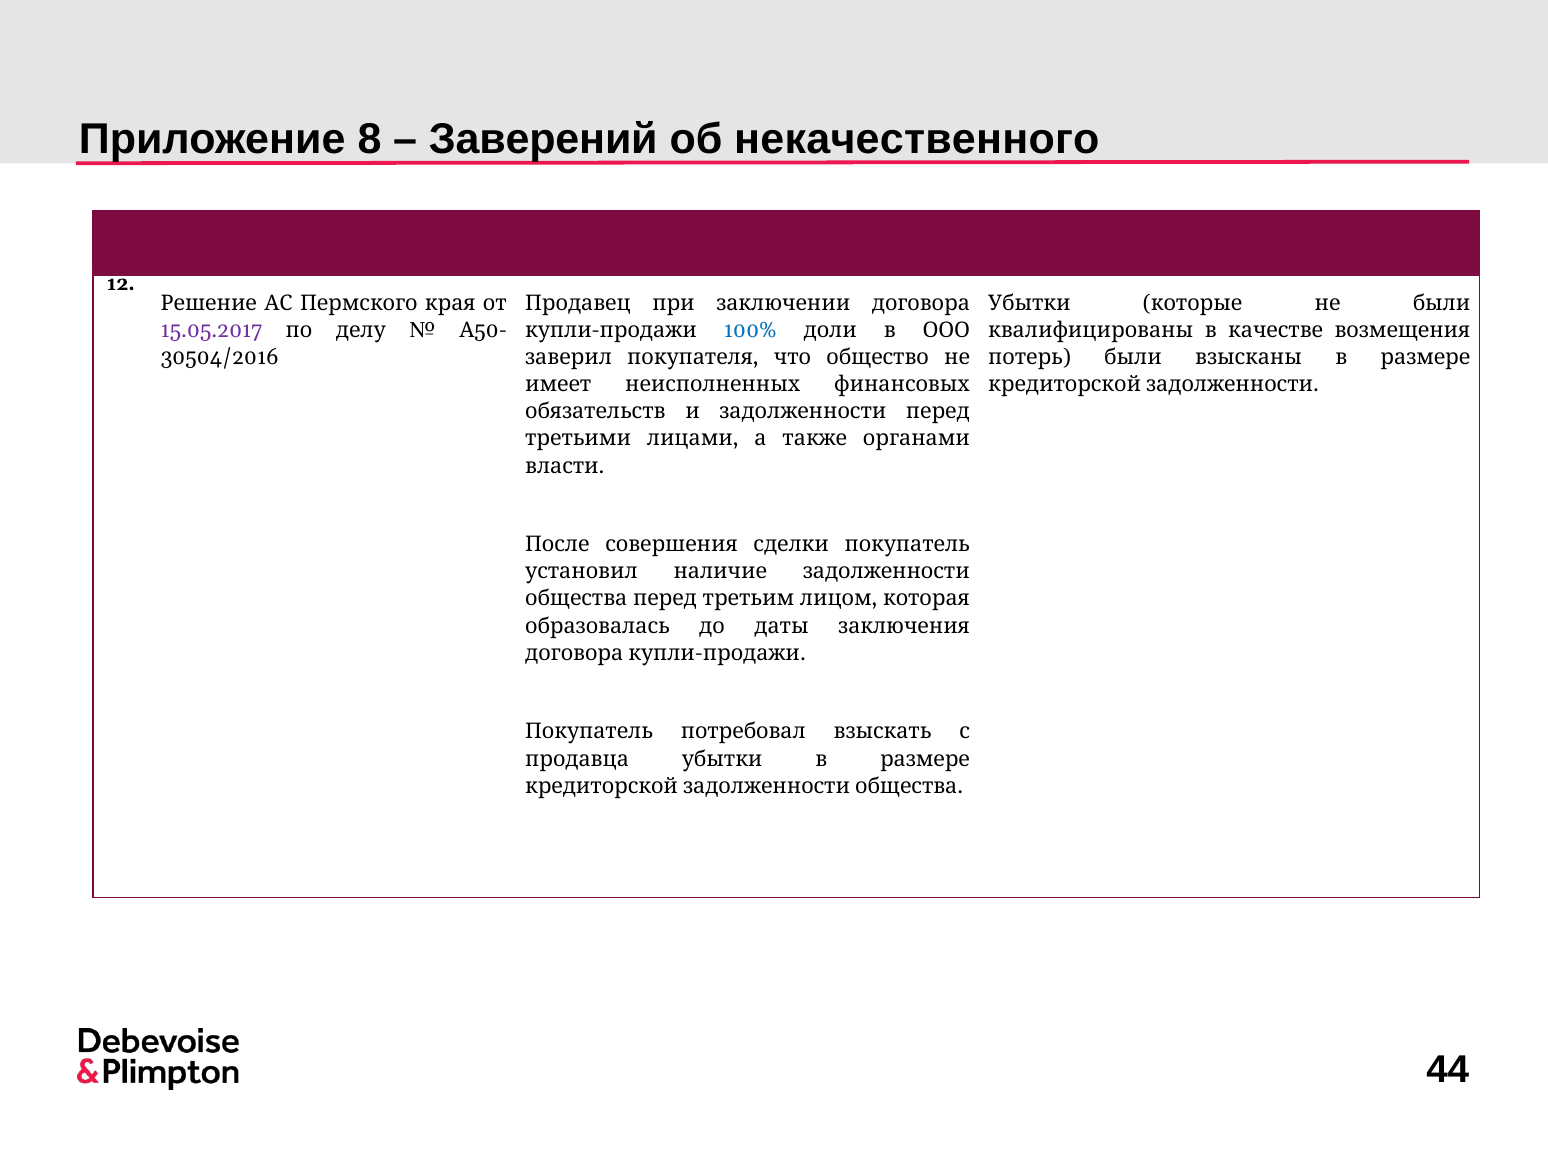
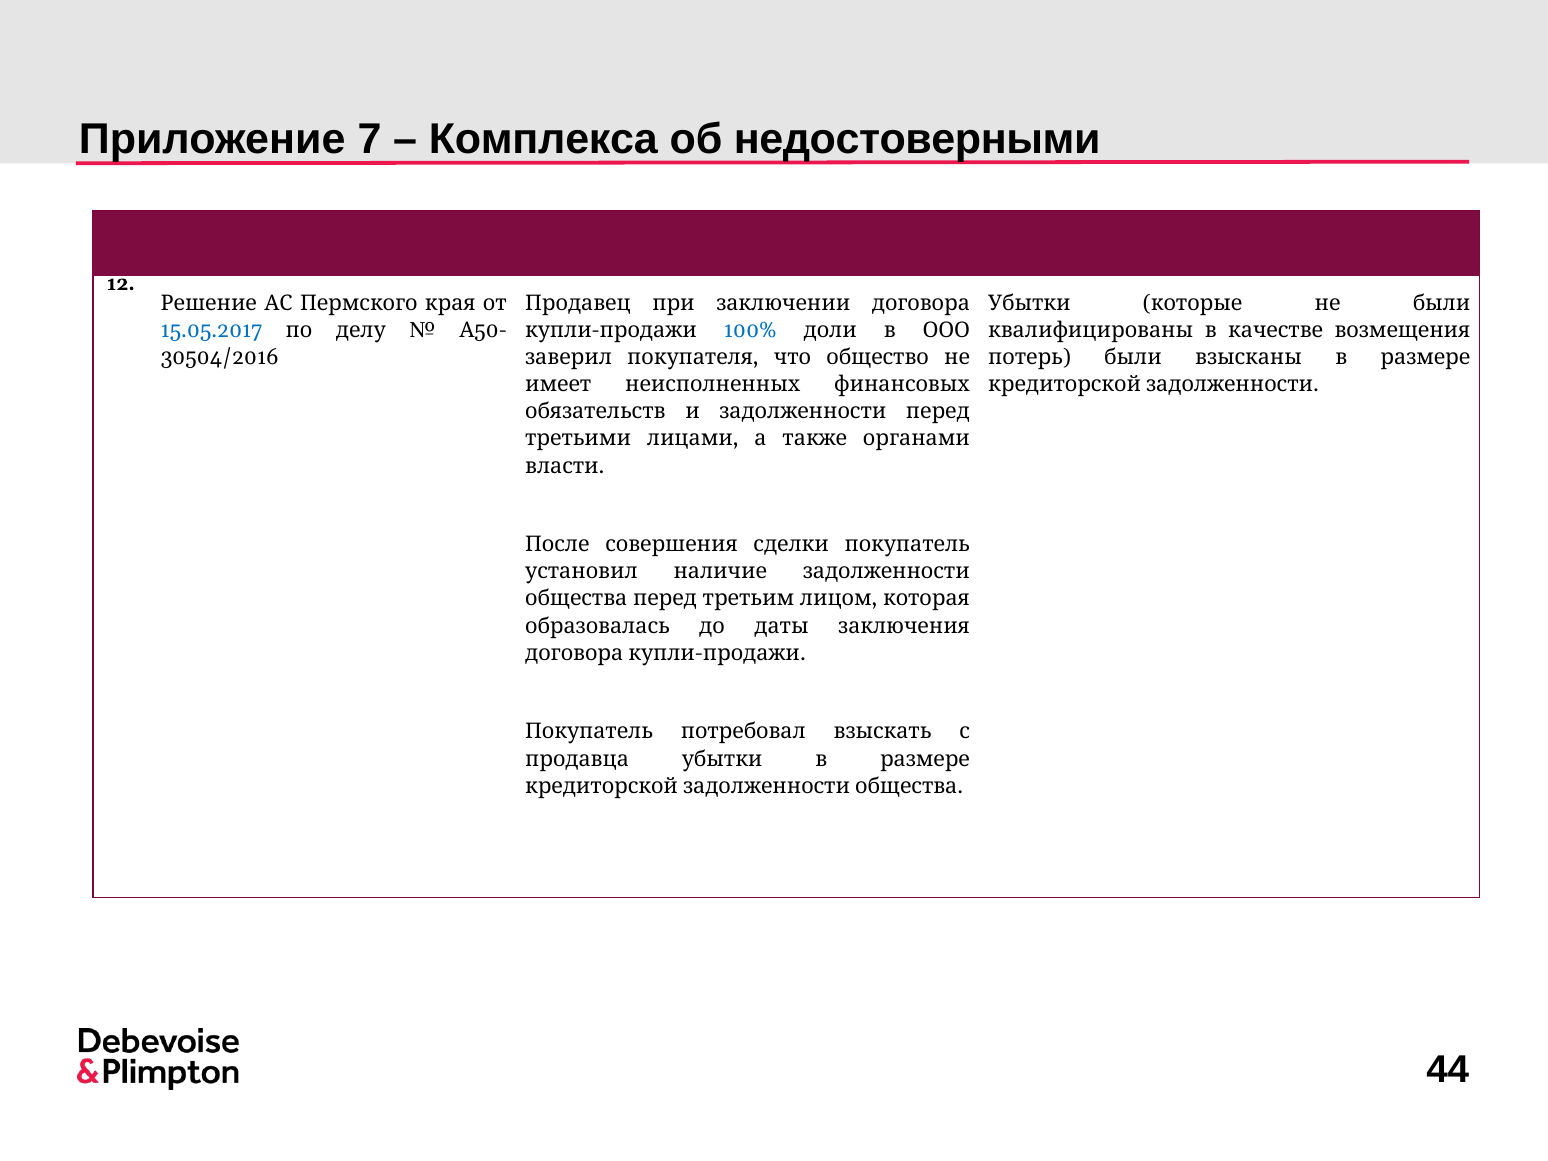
8: 8 -> 7
Заверений: Заверений -> Комплекса
некачественного: некачественного -> недостоверными
15.05.2017 colour: purple -> blue
